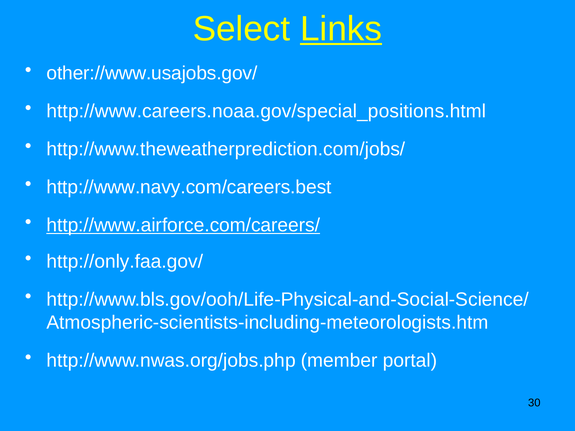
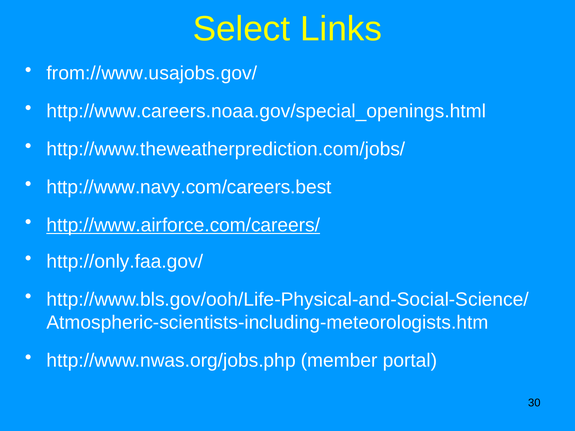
Links underline: present -> none
other://www.usajobs.gov/: other://www.usajobs.gov/ -> from://www.usajobs.gov/
http://www.careers.noaa.gov/special_positions.html: http://www.careers.noaa.gov/special_positions.html -> http://www.careers.noaa.gov/special_openings.html
